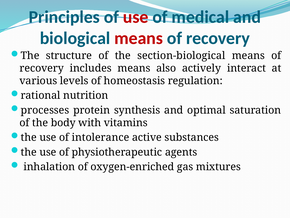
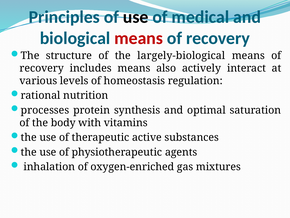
use at (136, 17) colour: red -> black
section-biological: section-biological -> largely-biological
intolerance: intolerance -> therapeutic
